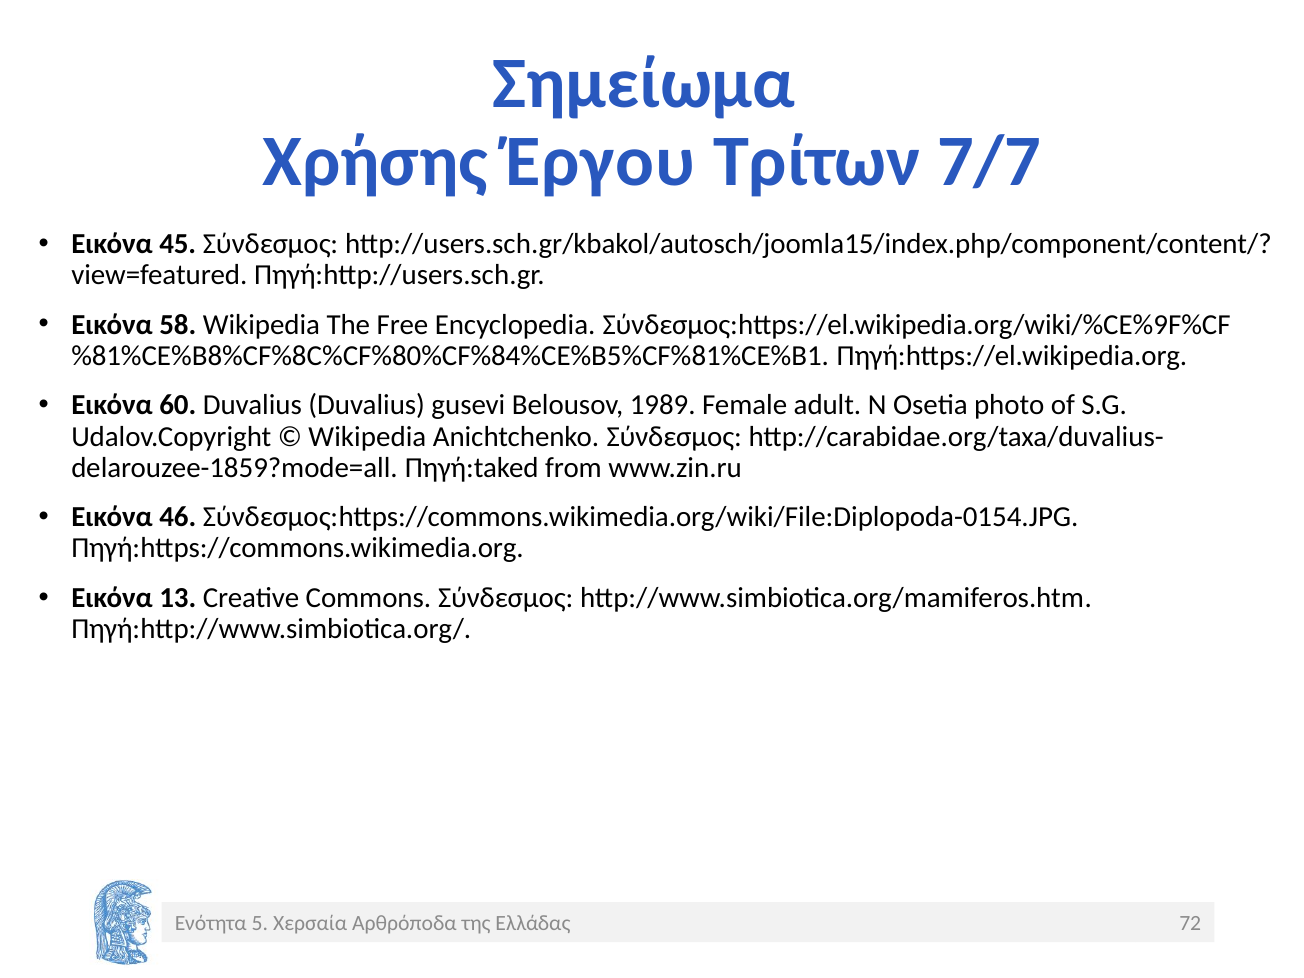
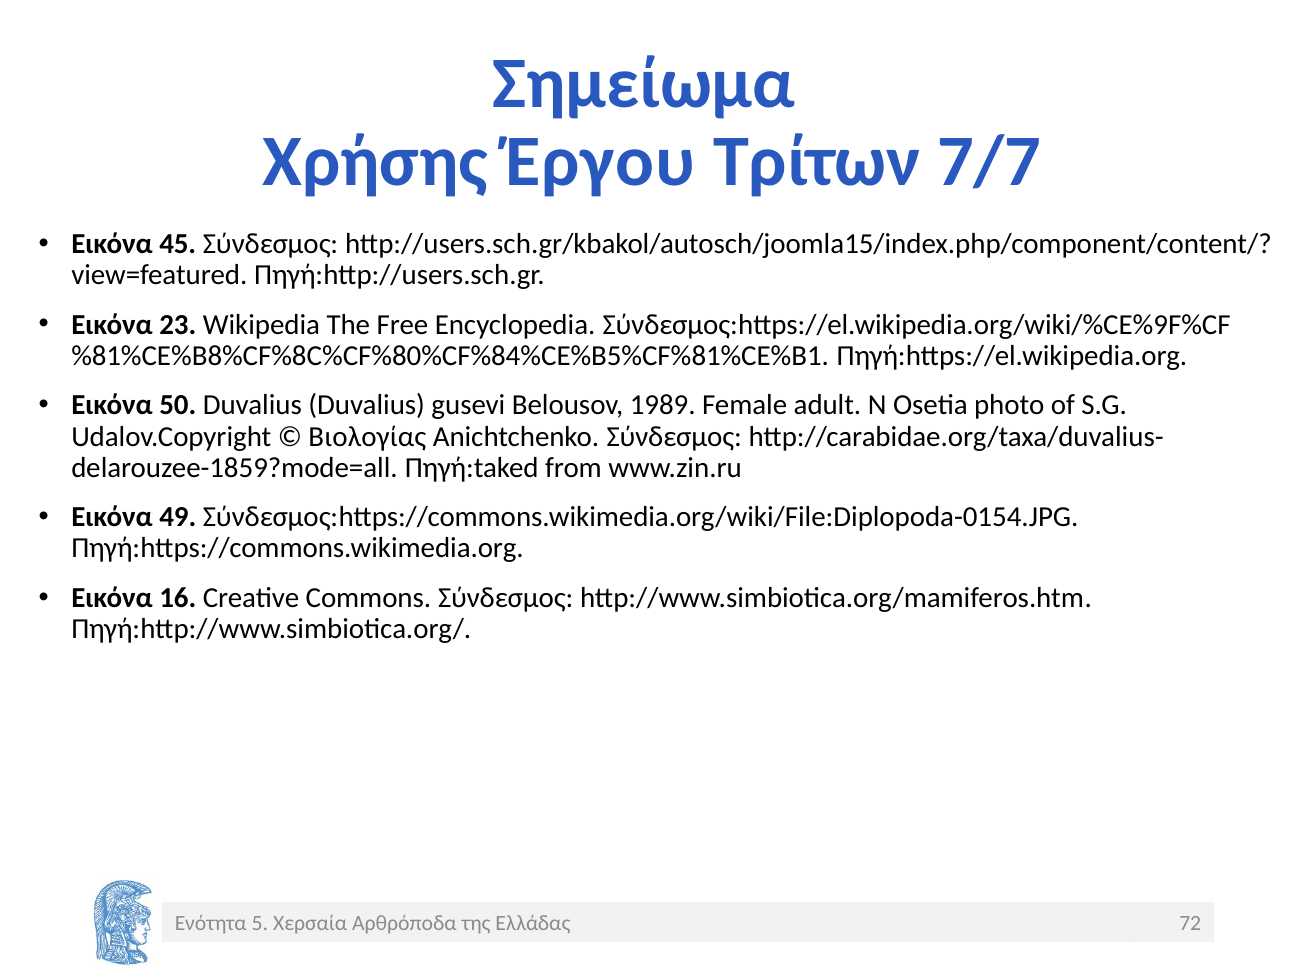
58: 58 -> 23
60: 60 -> 50
Wikipedia at (367, 437): Wikipedia -> Βιολογίας
46: 46 -> 49
13: 13 -> 16
